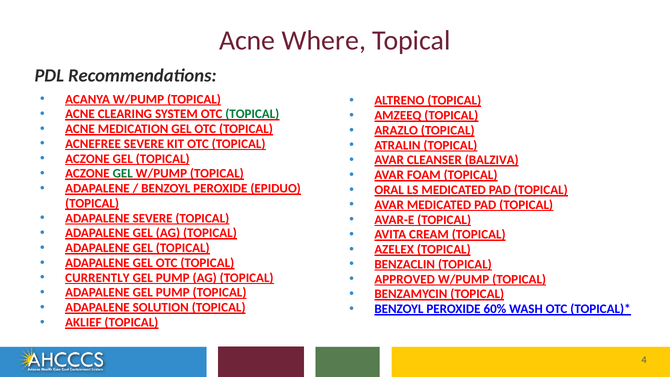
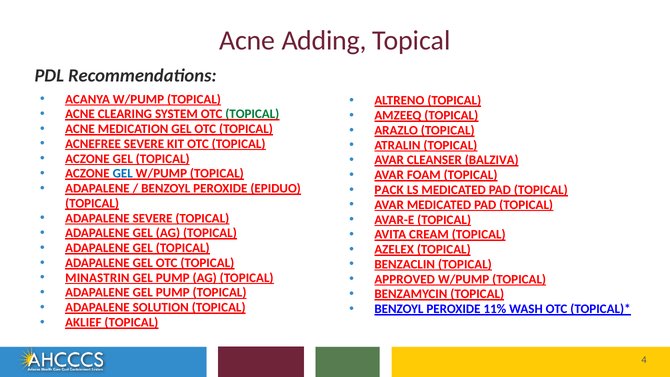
Where: Where -> Adding
GEL at (123, 174) colour: green -> blue
ORAL: ORAL -> PACK
CURRENTLY: CURRENTLY -> MINASTRIN
60%: 60% -> 11%
